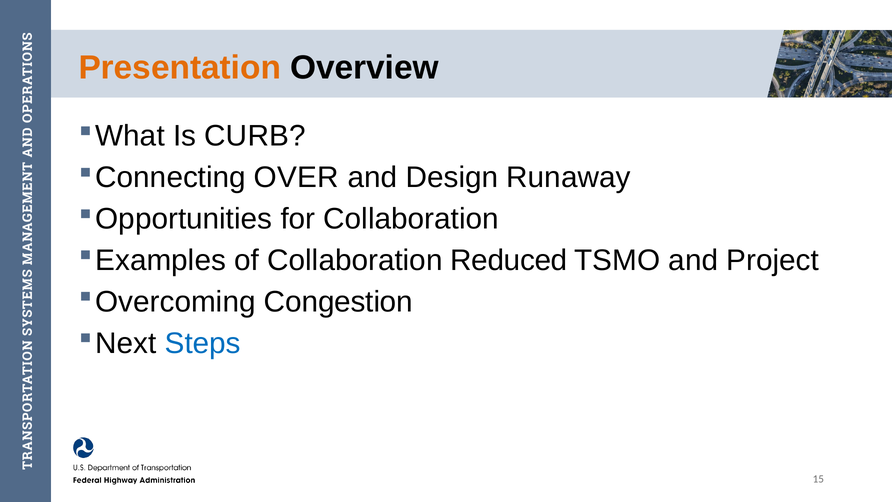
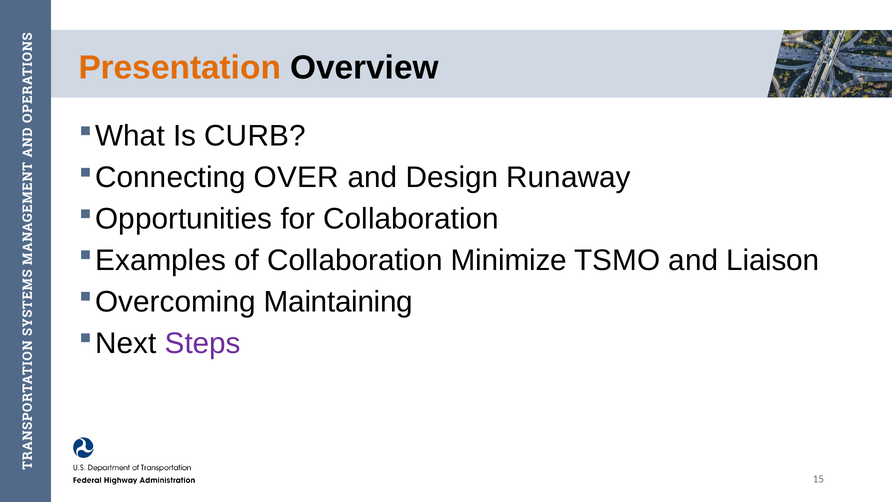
Reduced: Reduced -> Minimize
Project: Project -> Liaison
Congestion: Congestion -> Maintaining
Steps colour: blue -> purple
